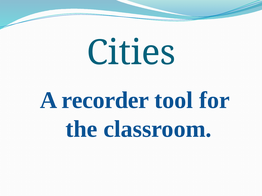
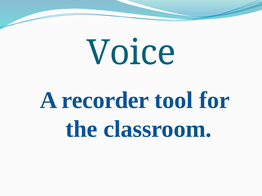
Cities: Cities -> Voice
